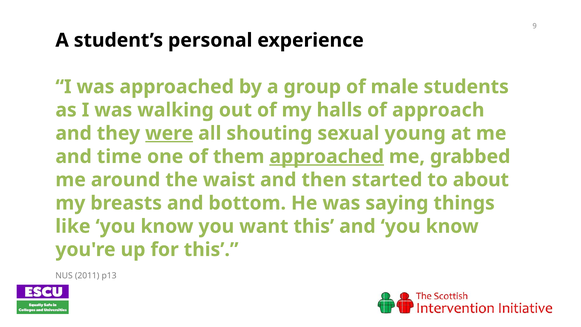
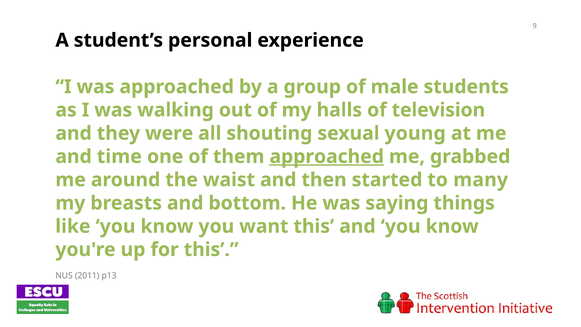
approach: approach -> television
were underline: present -> none
about: about -> many
